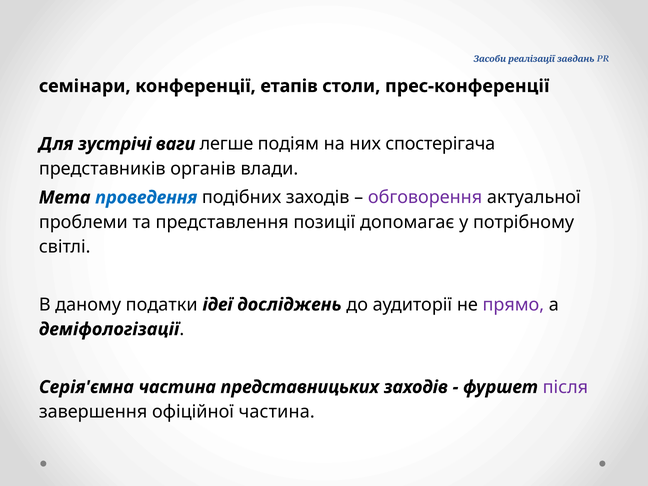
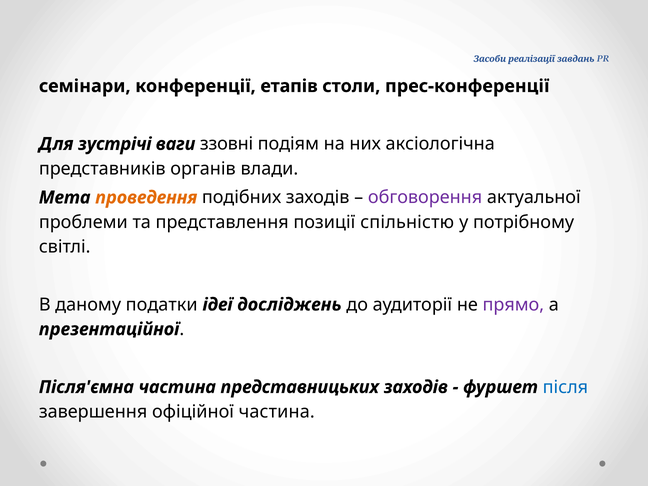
легше: легше -> ззовні
спостерігача: спостерігача -> аксіологічна
проведення colour: blue -> orange
допомагає: допомагає -> спільністю
деміфологізації: деміфологізації -> презентаційної
Серія'ємна: Серія'ємна -> Після'ємна
після colour: purple -> blue
